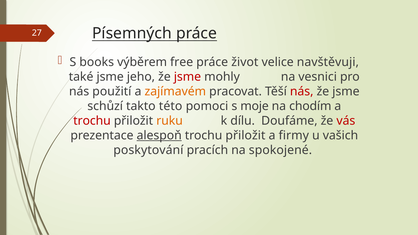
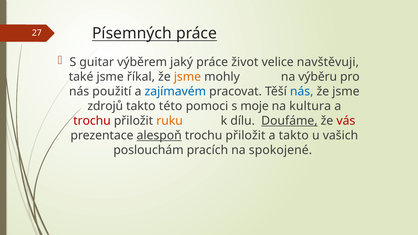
books: books -> guitar
free: free -> jaký
jeho: jeho -> říkal
jsme at (187, 77) colour: red -> orange
vesnici: vesnici -> výběru
zajímavém colour: orange -> blue
nás at (302, 92) colour: red -> blue
schůzí: schůzí -> zdrojů
chodím: chodím -> kultura
Doufáme underline: none -> present
a firmy: firmy -> takto
poskytování: poskytování -> poslouchám
